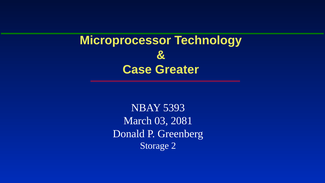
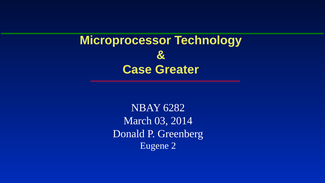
5393: 5393 -> 6282
2081: 2081 -> 2014
Storage: Storage -> Eugene
